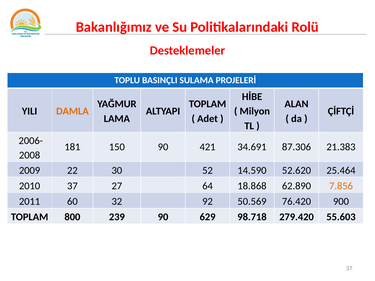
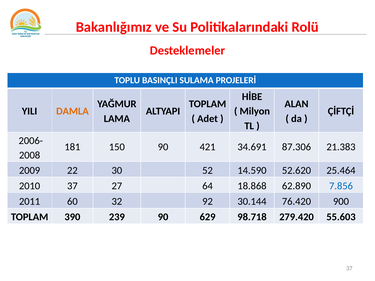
7.856 colour: orange -> blue
50.569: 50.569 -> 30.144
800: 800 -> 390
